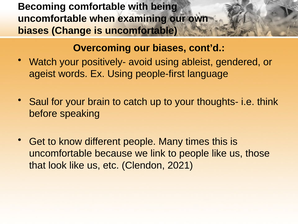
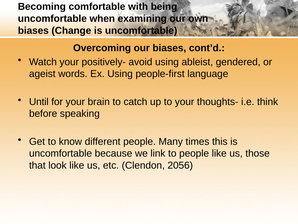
Saul: Saul -> Until
2021: 2021 -> 2056
